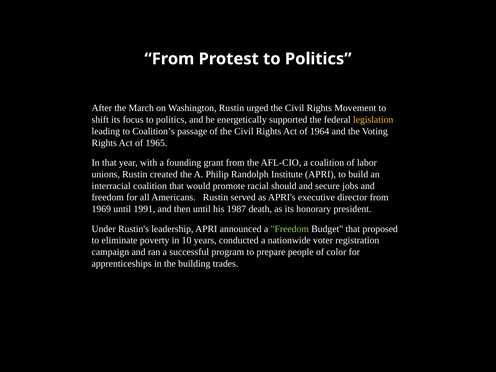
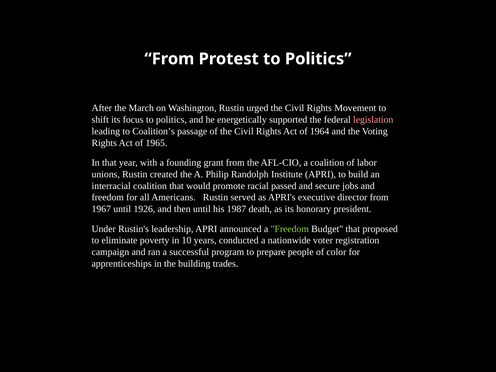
legislation colour: yellow -> pink
should: should -> passed
1969: 1969 -> 1967
1991: 1991 -> 1926
